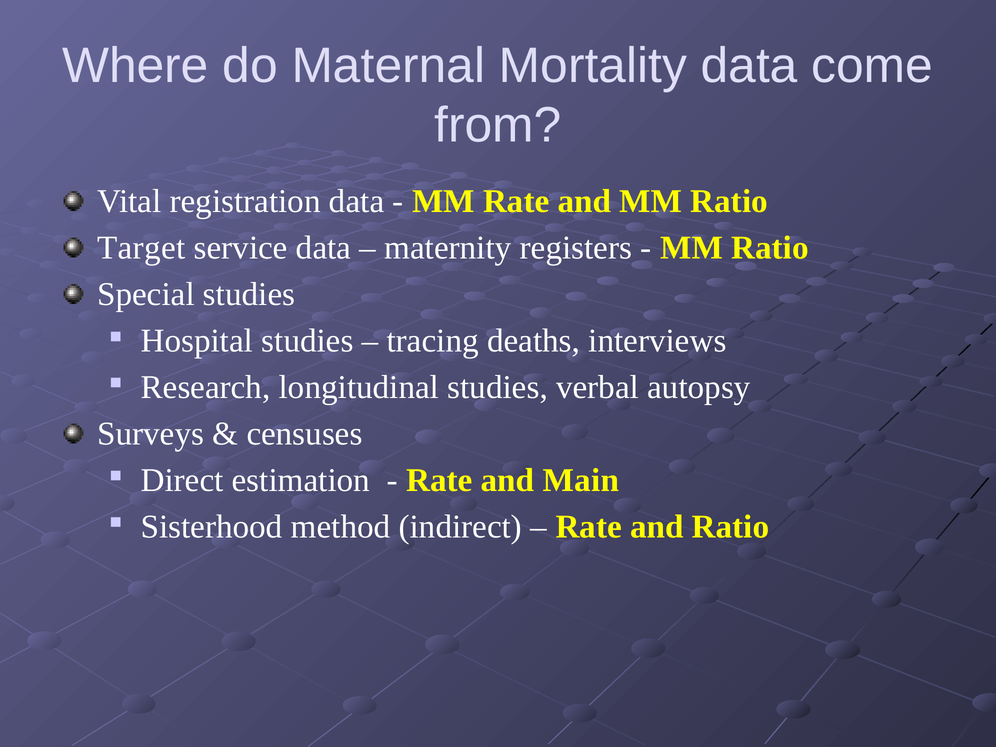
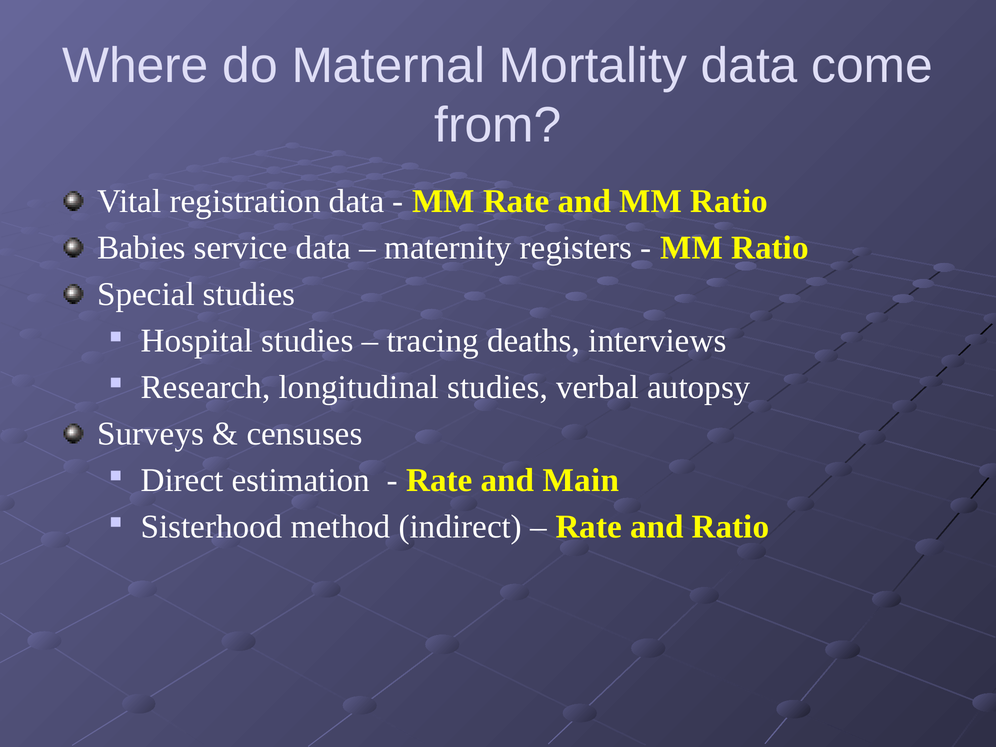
Target: Target -> Babies
